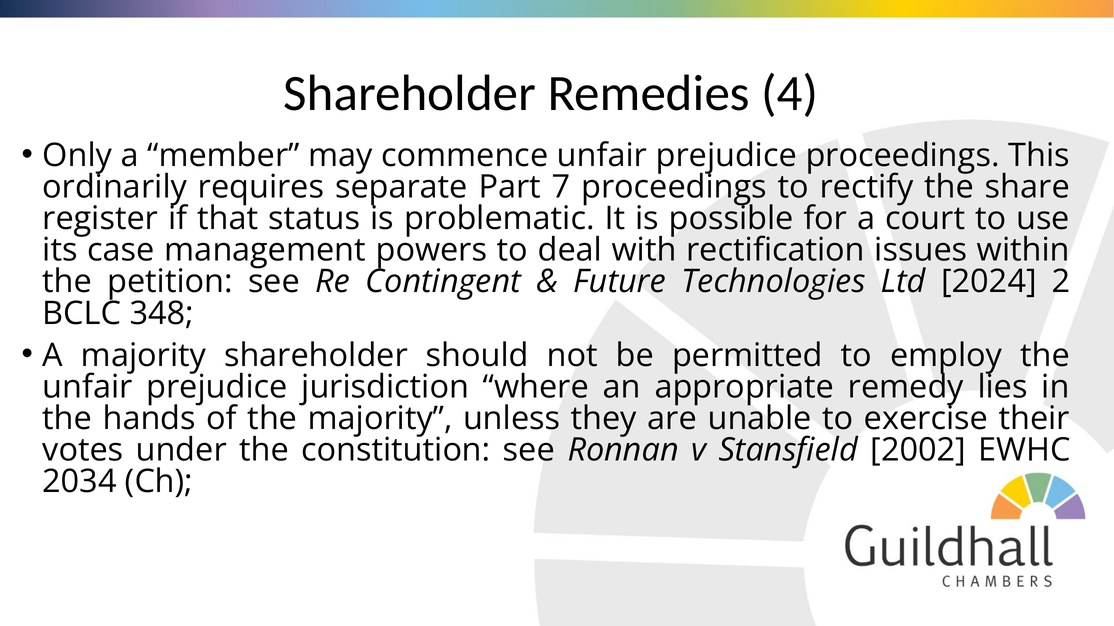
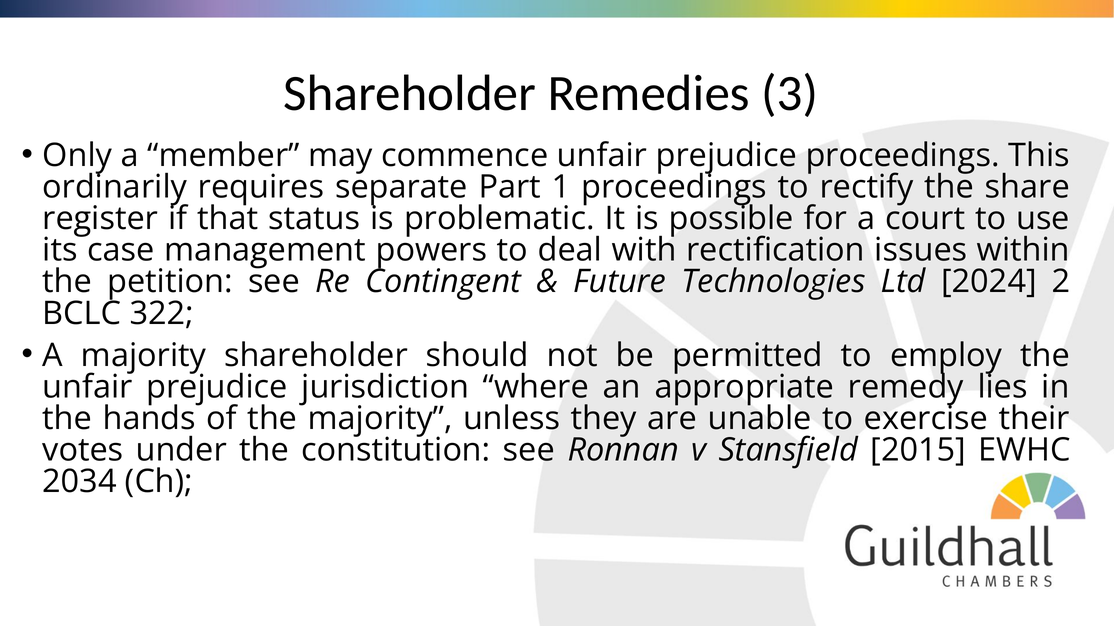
4: 4 -> 3
7: 7 -> 1
348: 348 -> 322
2002: 2002 -> 2015
